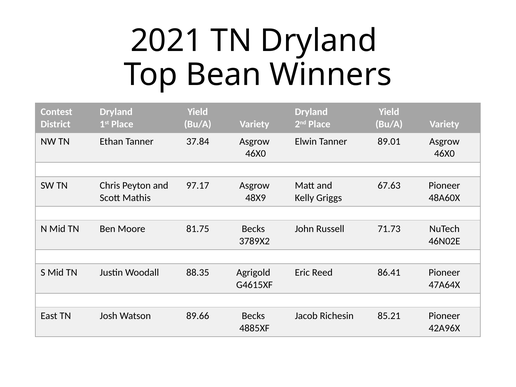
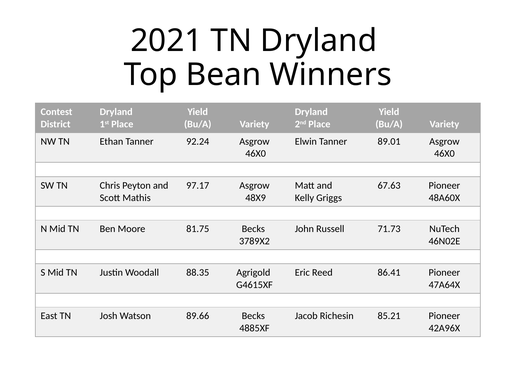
37.84: 37.84 -> 92.24
